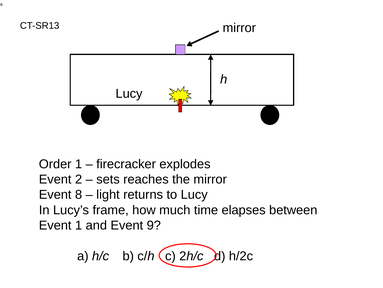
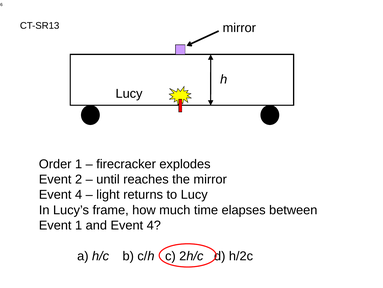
sets: sets -> until
8 at (79, 194): 8 -> 4
and Event 9: 9 -> 4
